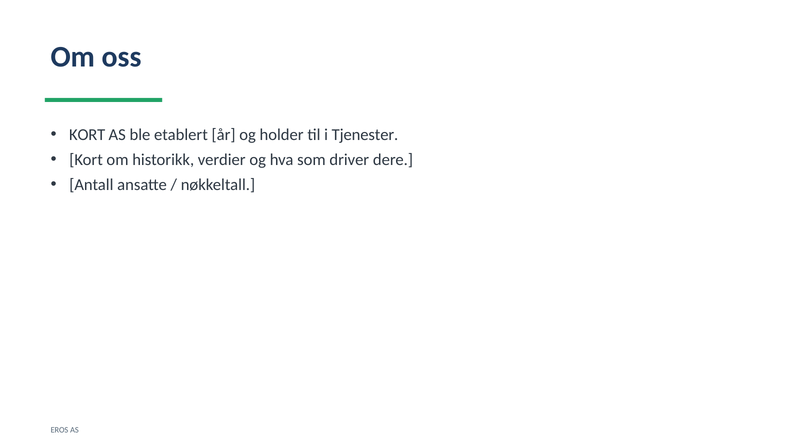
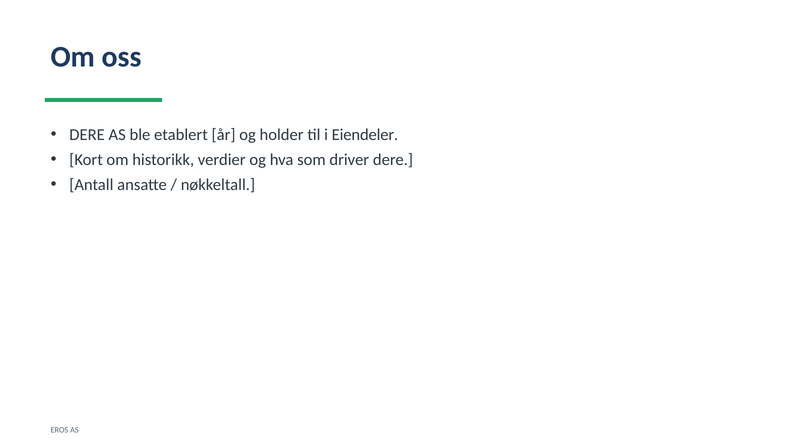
KORT at (87, 135): KORT -> DERE
Tjenester: Tjenester -> Eiendeler
